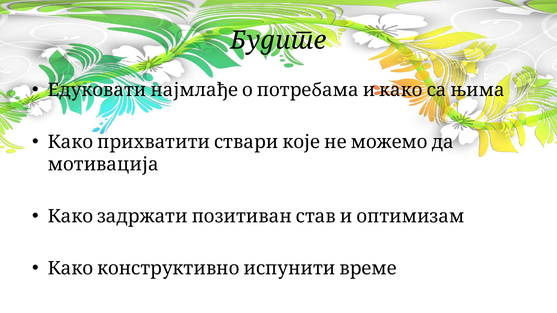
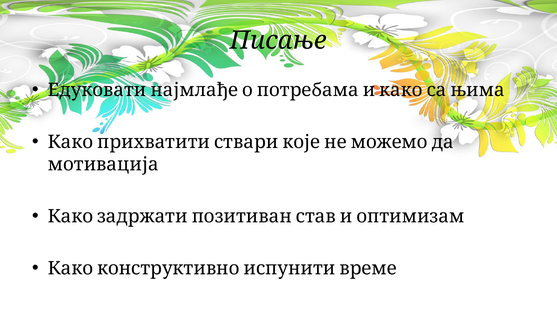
Будите: Будите -> Писање
